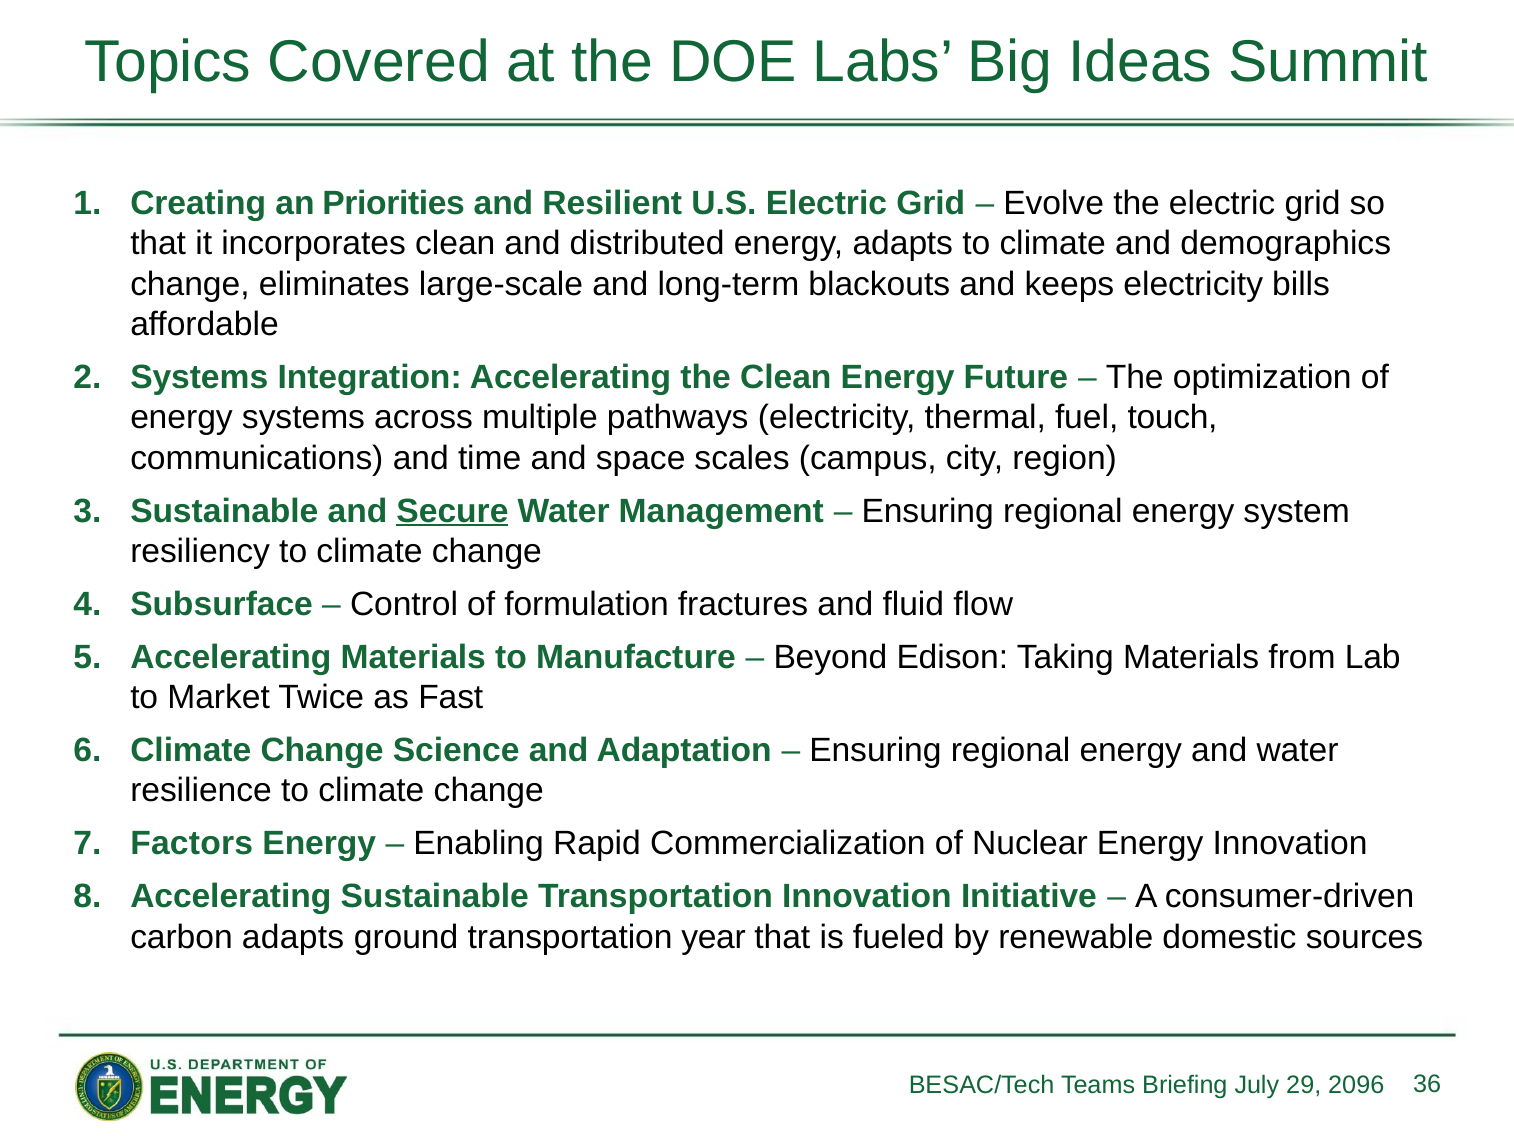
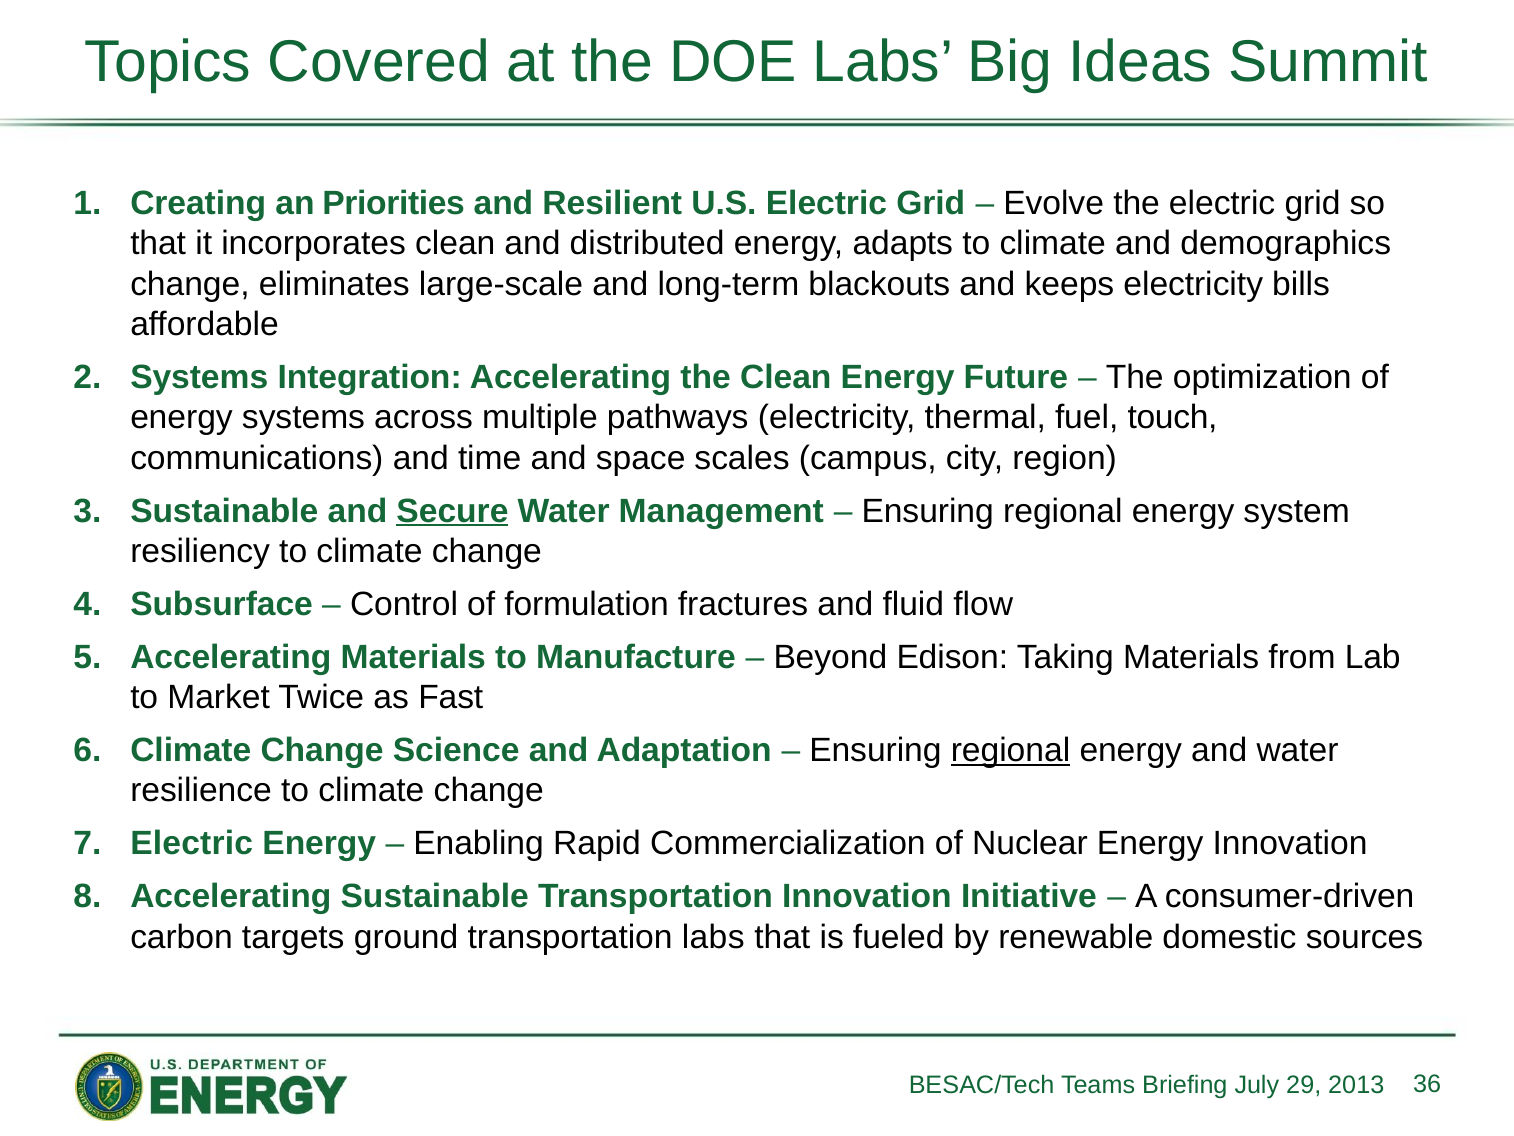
regional at (1010, 750) underline: none -> present
Factors at (192, 843): Factors -> Electric
carbon adapts: adapts -> targets
transportation year: year -> labs
2096: 2096 -> 2013
